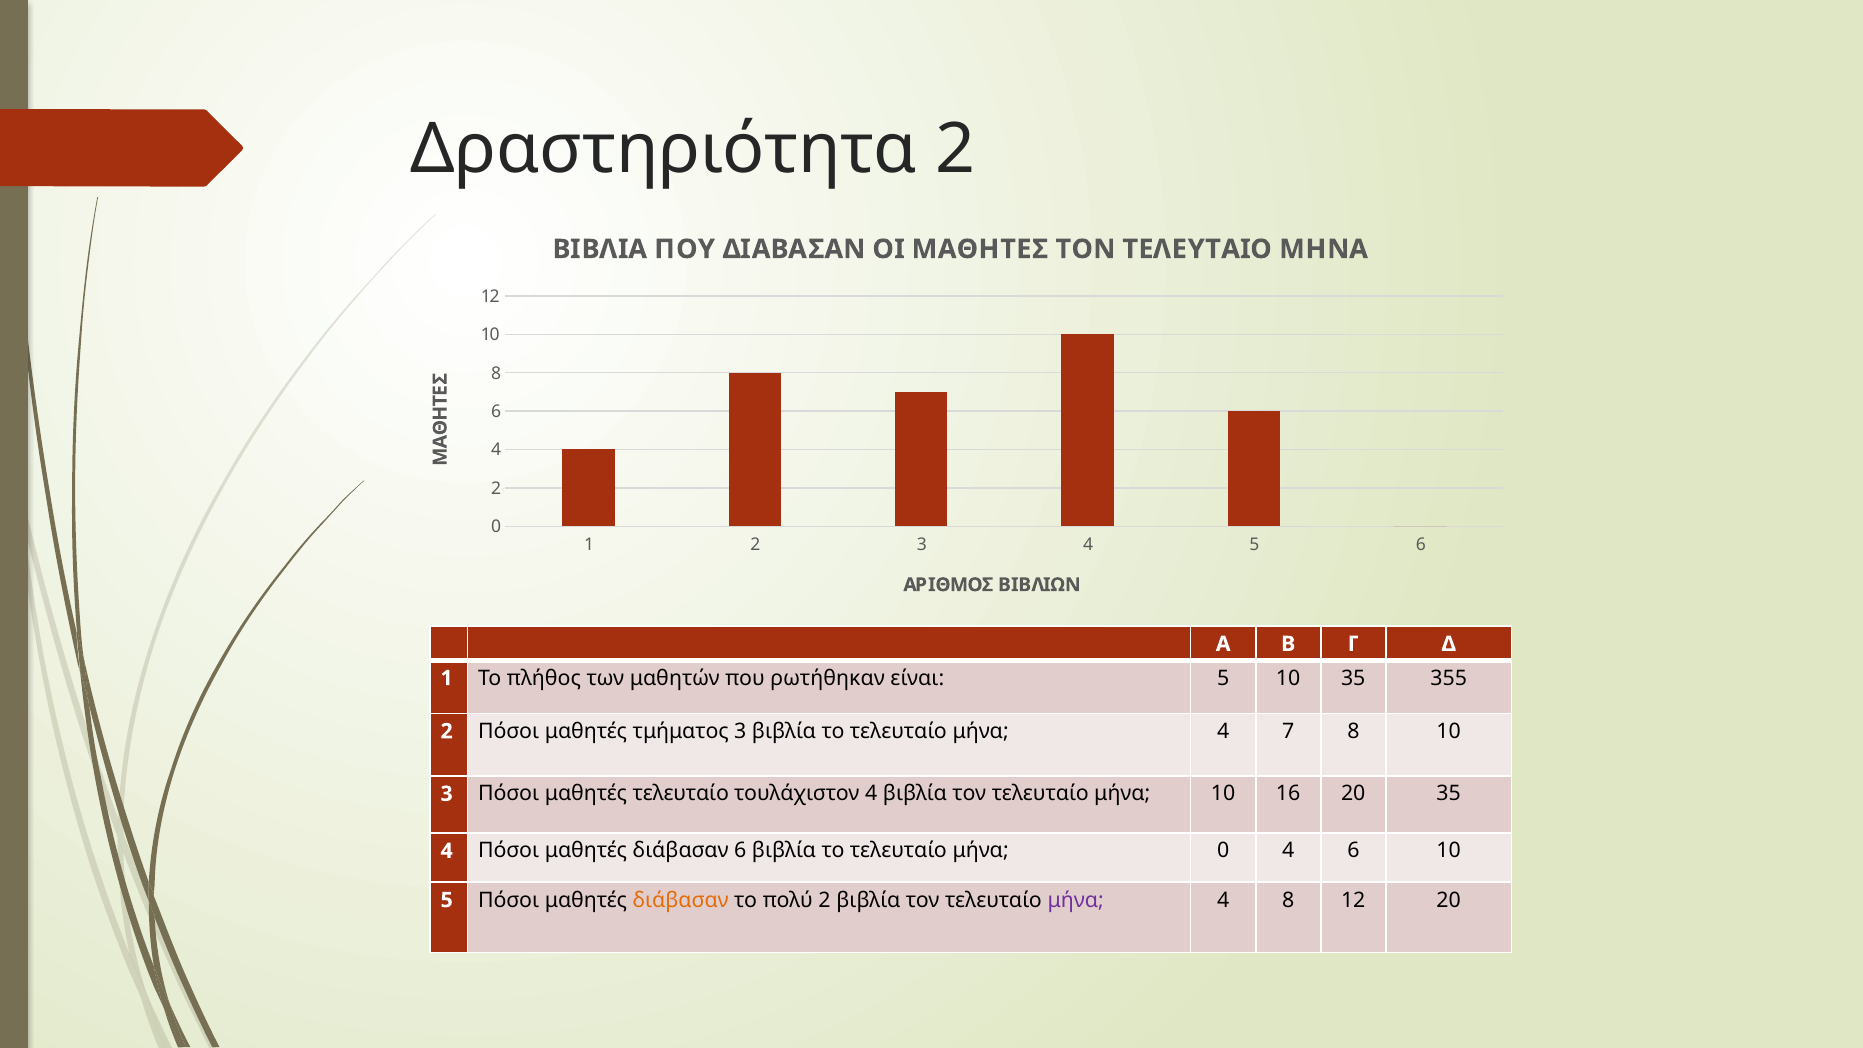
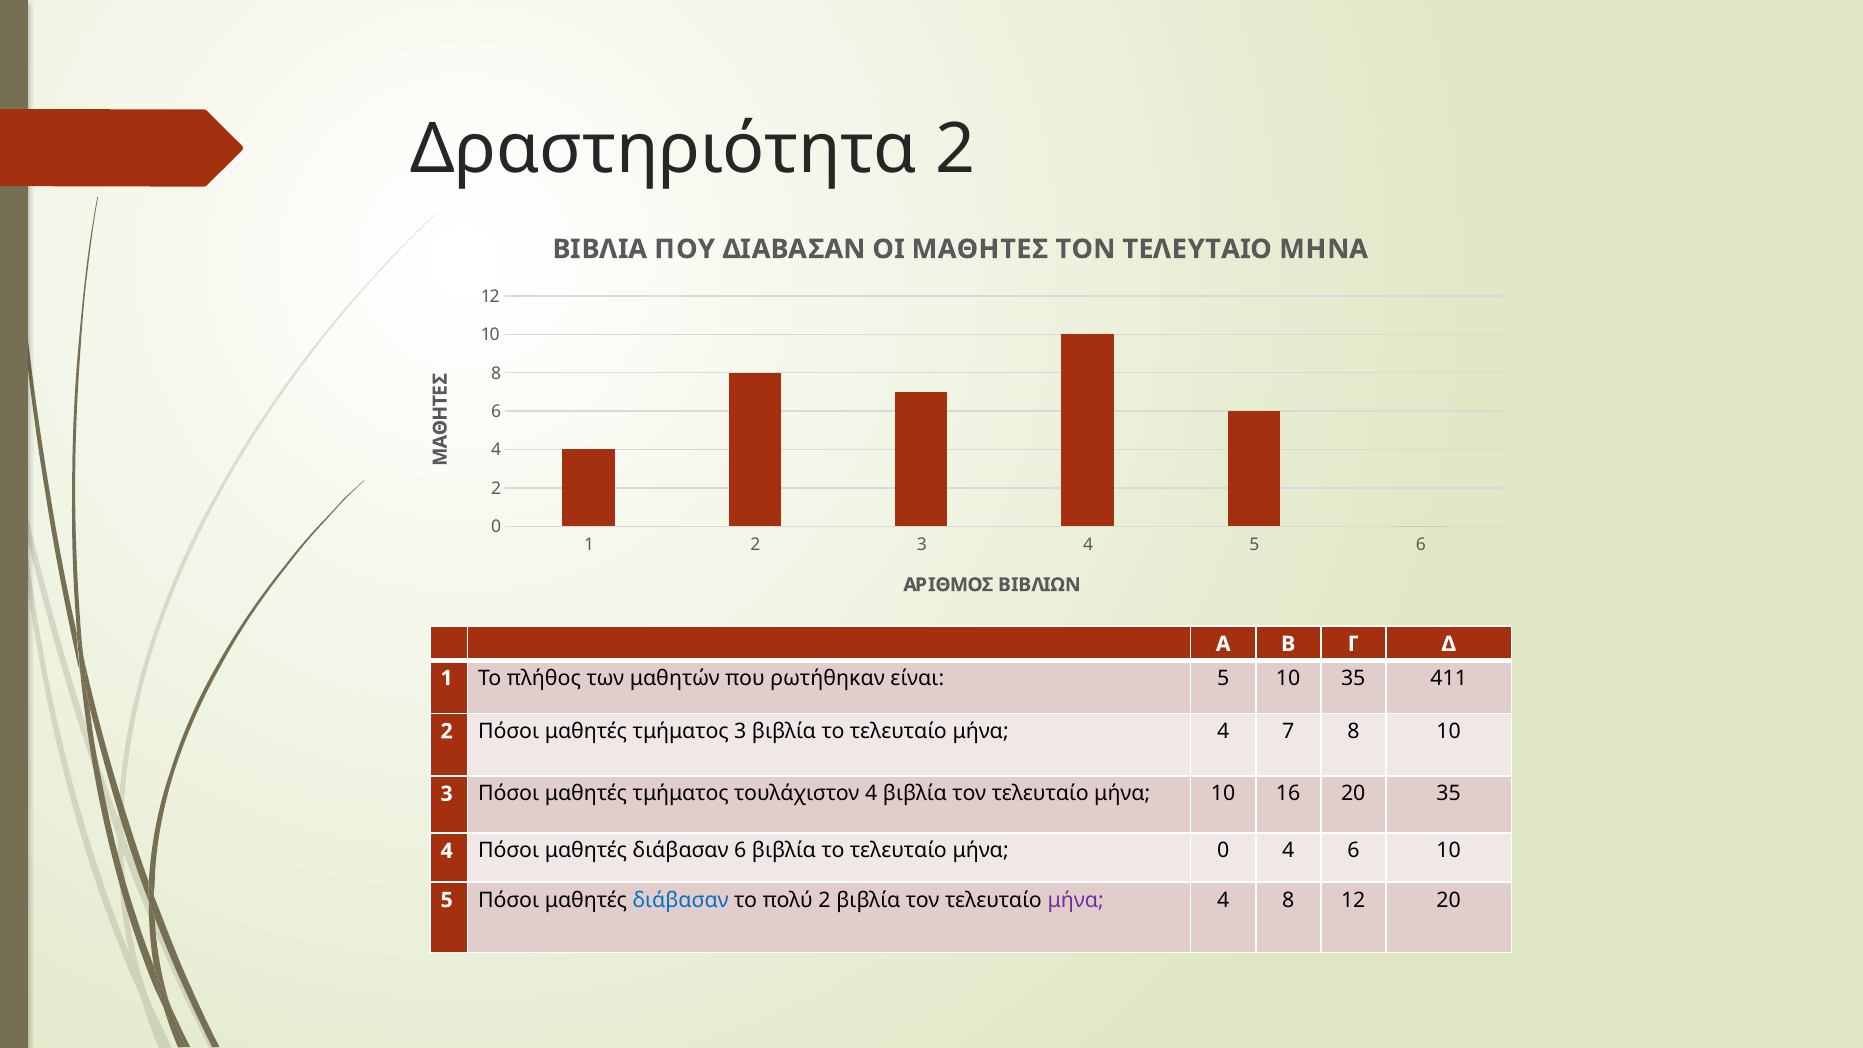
355: 355 -> 411
3 Πόσοι μαθητές τελευταίο: τελευταίο -> τμήματος
διάβασαν at (681, 900) colour: orange -> blue
